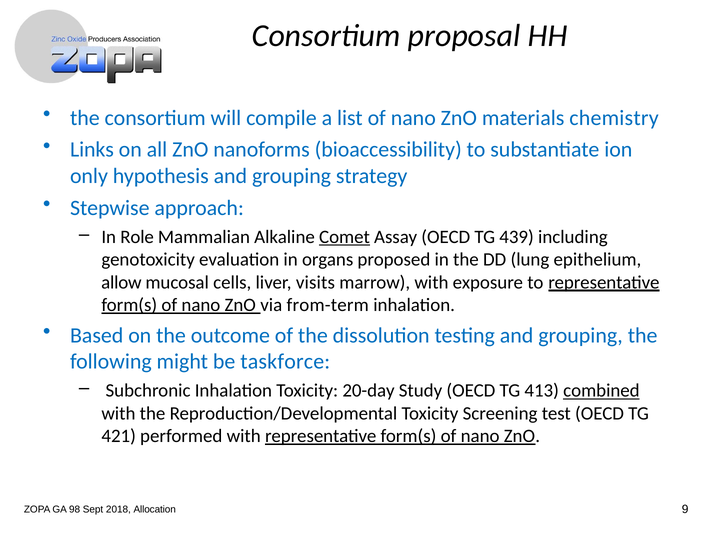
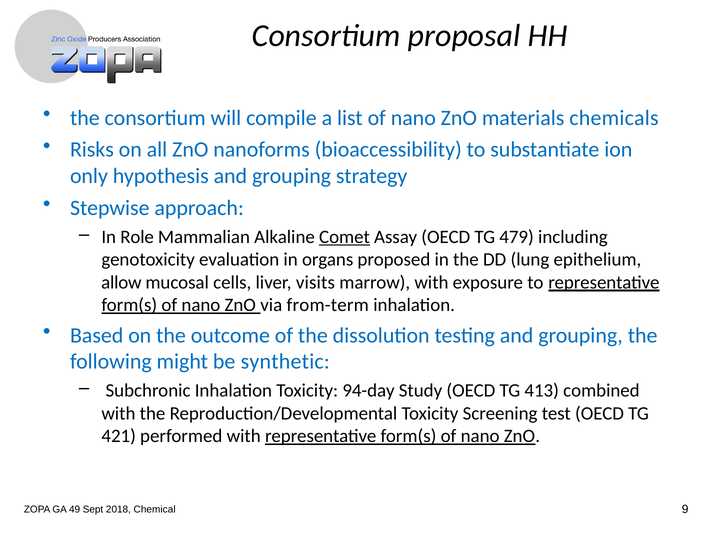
chemistry: chemistry -> chemicals
Links: Links -> Risks
439: 439 -> 479
taskforce: taskforce -> synthetic
20-day: 20-day -> 94-day
combined underline: present -> none
98: 98 -> 49
Allocation: Allocation -> Chemical
